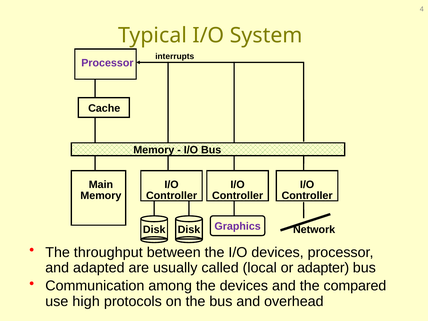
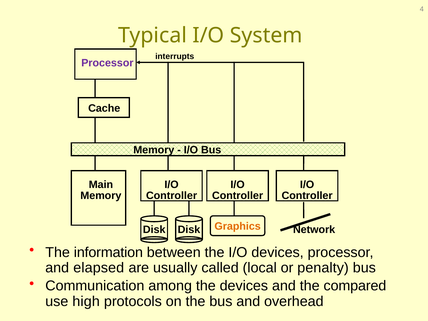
Graphics colour: purple -> orange
throughput: throughput -> information
adapted: adapted -> elapsed
adapter: adapter -> penalty
